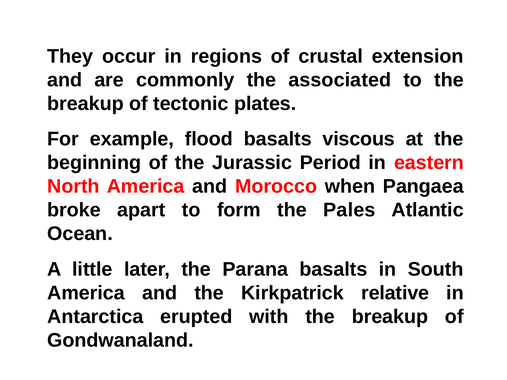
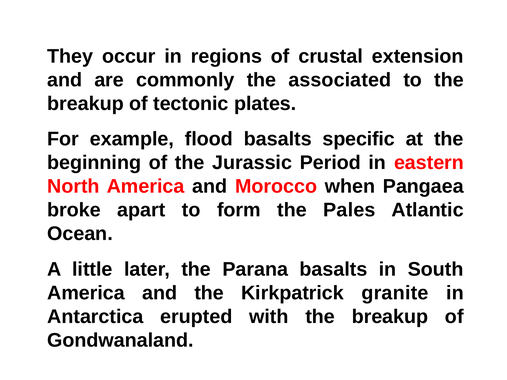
viscous: viscous -> specific
relative: relative -> granite
